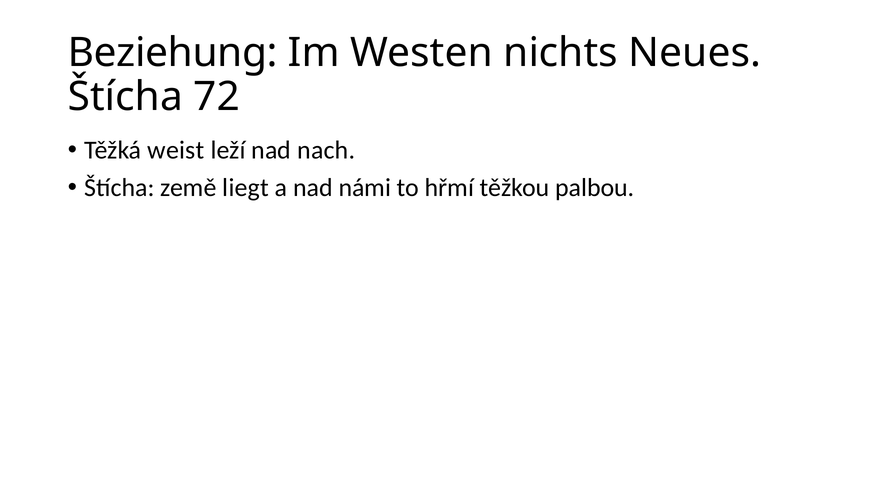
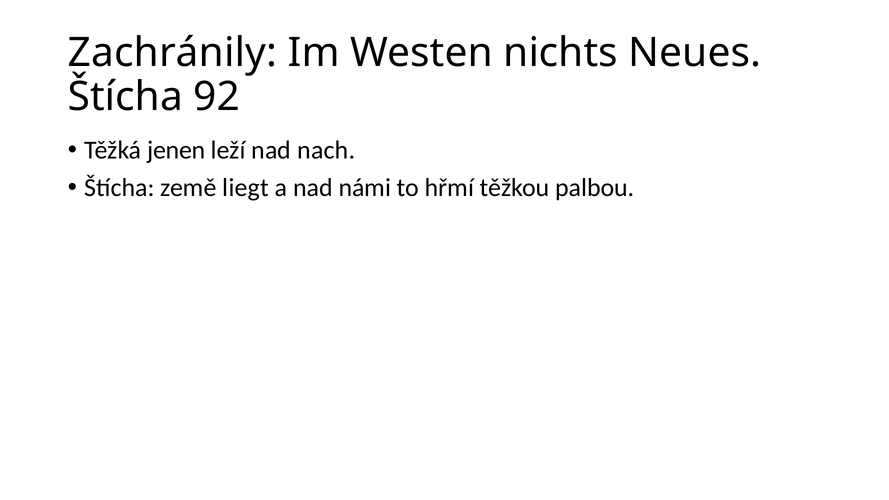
Beziehung: Beziehung -> Zachránily
72: 72 -> 92
weist: weist -> jenen
